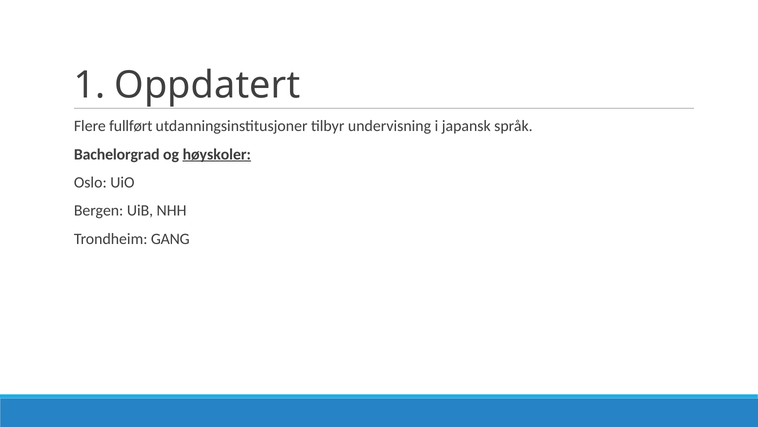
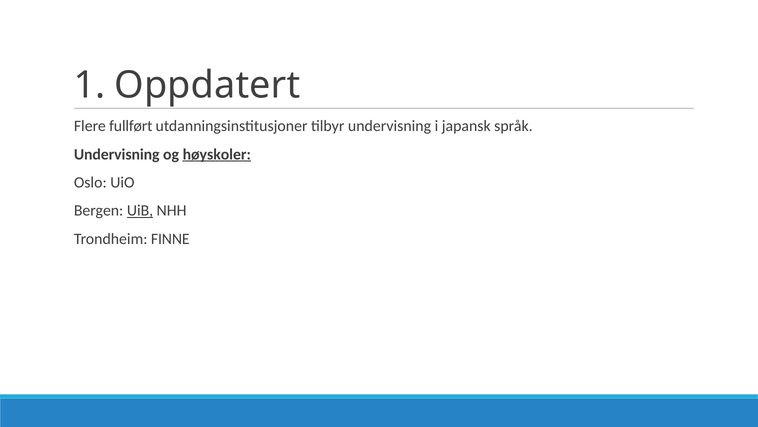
Bachelorgrad at (117, 154): Bachelorgrad -> Undervisning
UiB underline: none -> present
GANG: GANG -> FINNE
